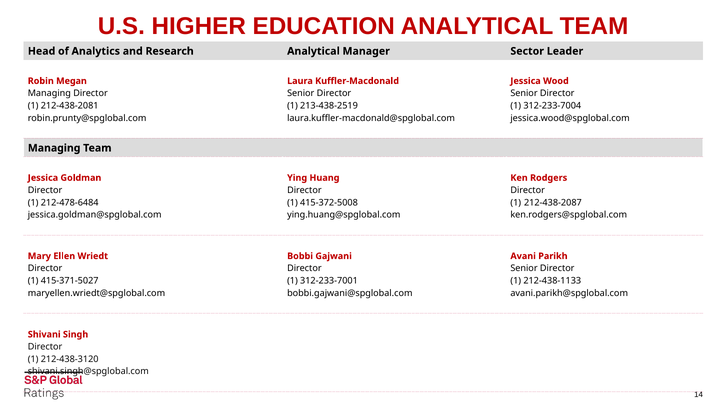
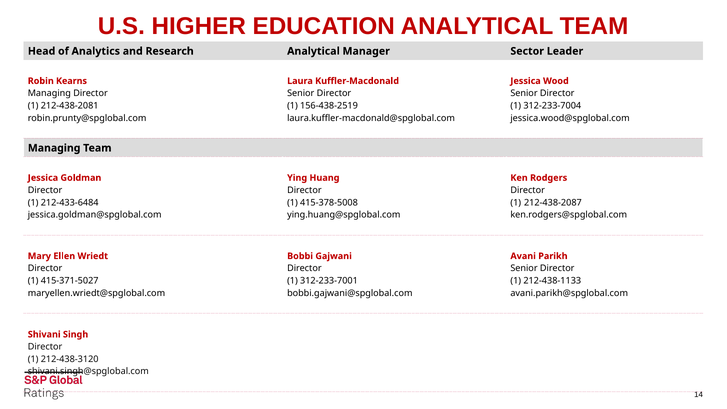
Megan: Megan -> Kearns
213-438-2519: 213-438-2519 -> 156-438-2519
212-478-6484: 212-478-6484 -> 212-433-6484
415-372-5008: 415-372-5008 -> 415-378-5008
